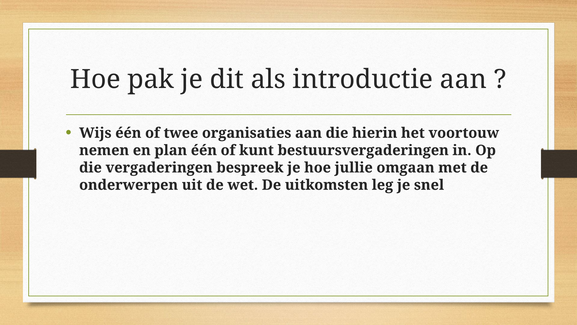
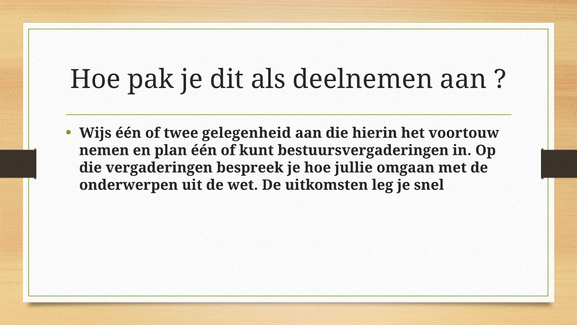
introductie: introductie -> deelnemen
organisaties: organisaties -> gelegenheid
